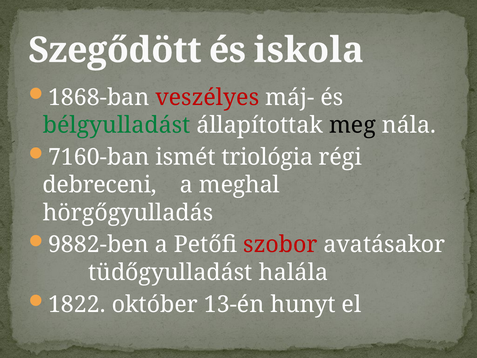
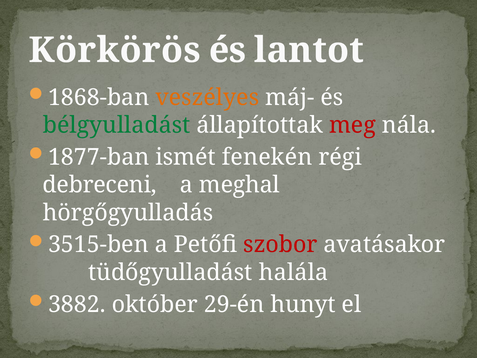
Szegődött: Szegődött -> Körkörös
iskola: iskola -> lantot
veszélyes colour: red -> orange
meg colour: black -> red
7160-ban: 7160-ban -> 1877-ban
triológia: triológia -> fenekén
9882-ben: 9882-ben -> 3515-ben
1822: 1822 -> 3882
13-én: 13-én -> 29-én
